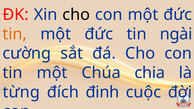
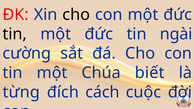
tin at (15, 34) colour: orange -> black
chia: chia -> biết
đinh: đinh -> cách
